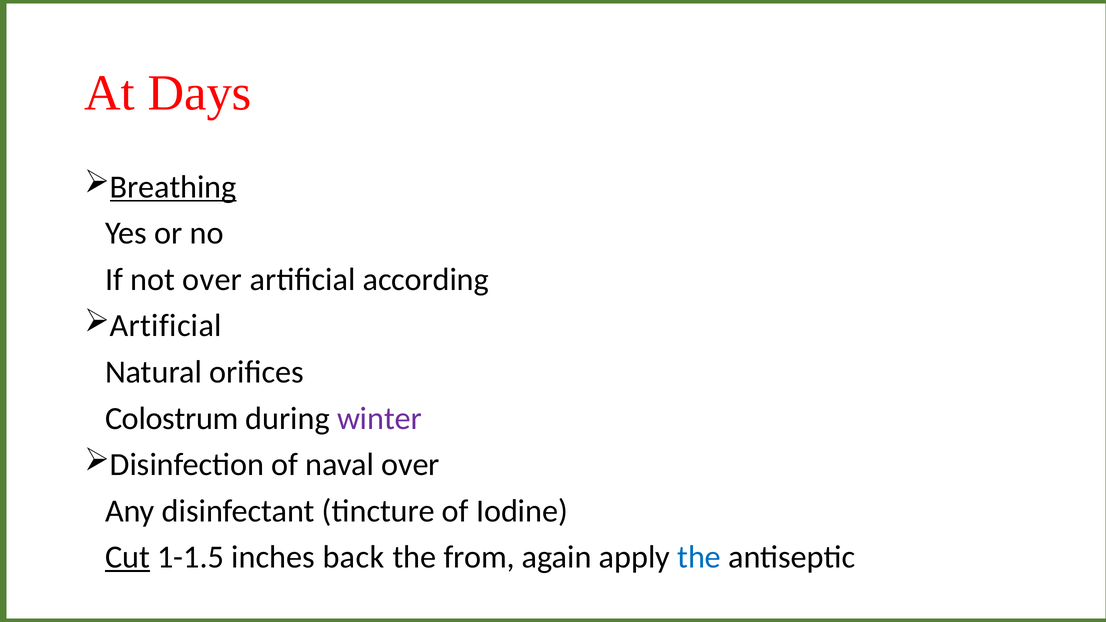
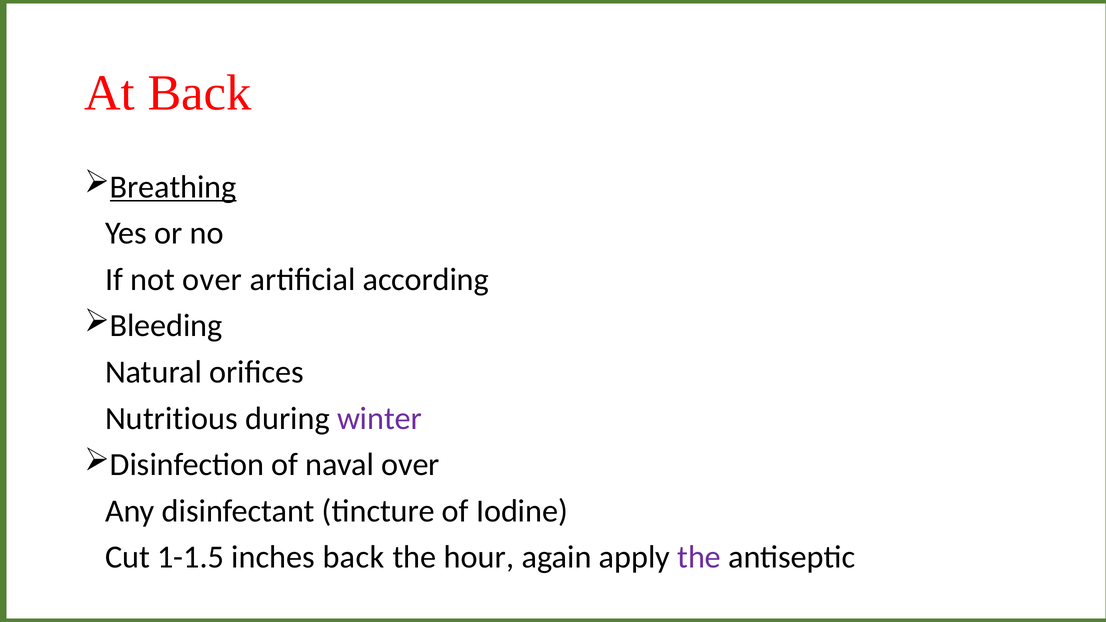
At Days: Days -> Back
Artificial at (166, 326): Artificial -> Bleeding
Colostrum: Colostrum -> Nutritious
Cut underline: present -> none
from: from -> hour
the at (699, 557) colour: blue -> purple
